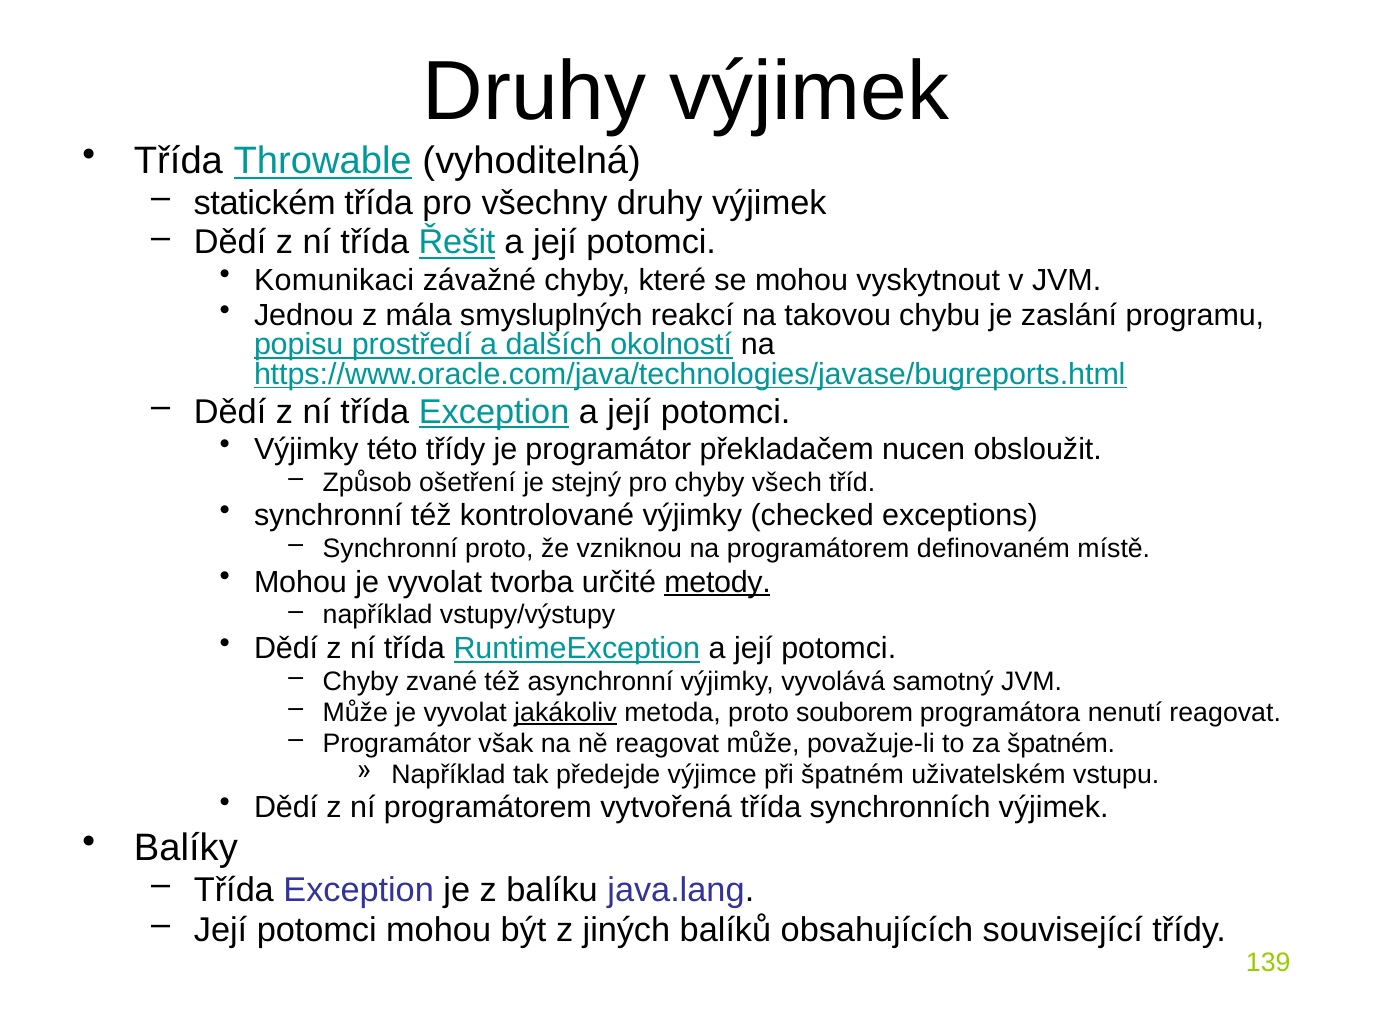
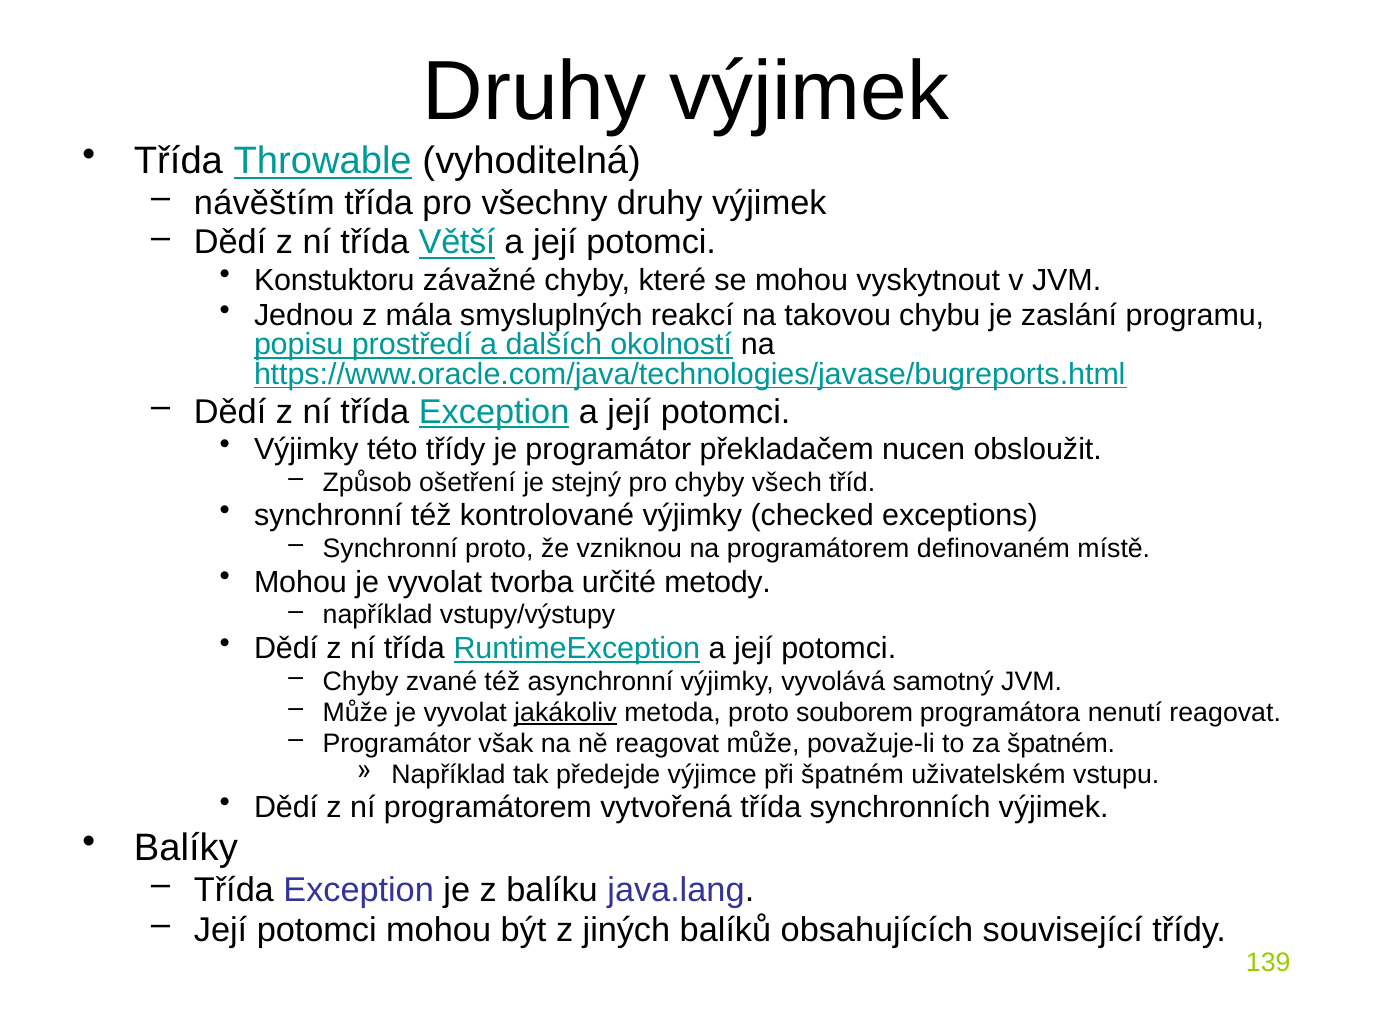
statickém: statickém -> návěštím
Řešit: Řešit -> Větší
Komunikaci: Komunikaci -> Konstuktoru
metody underline: present -> none
